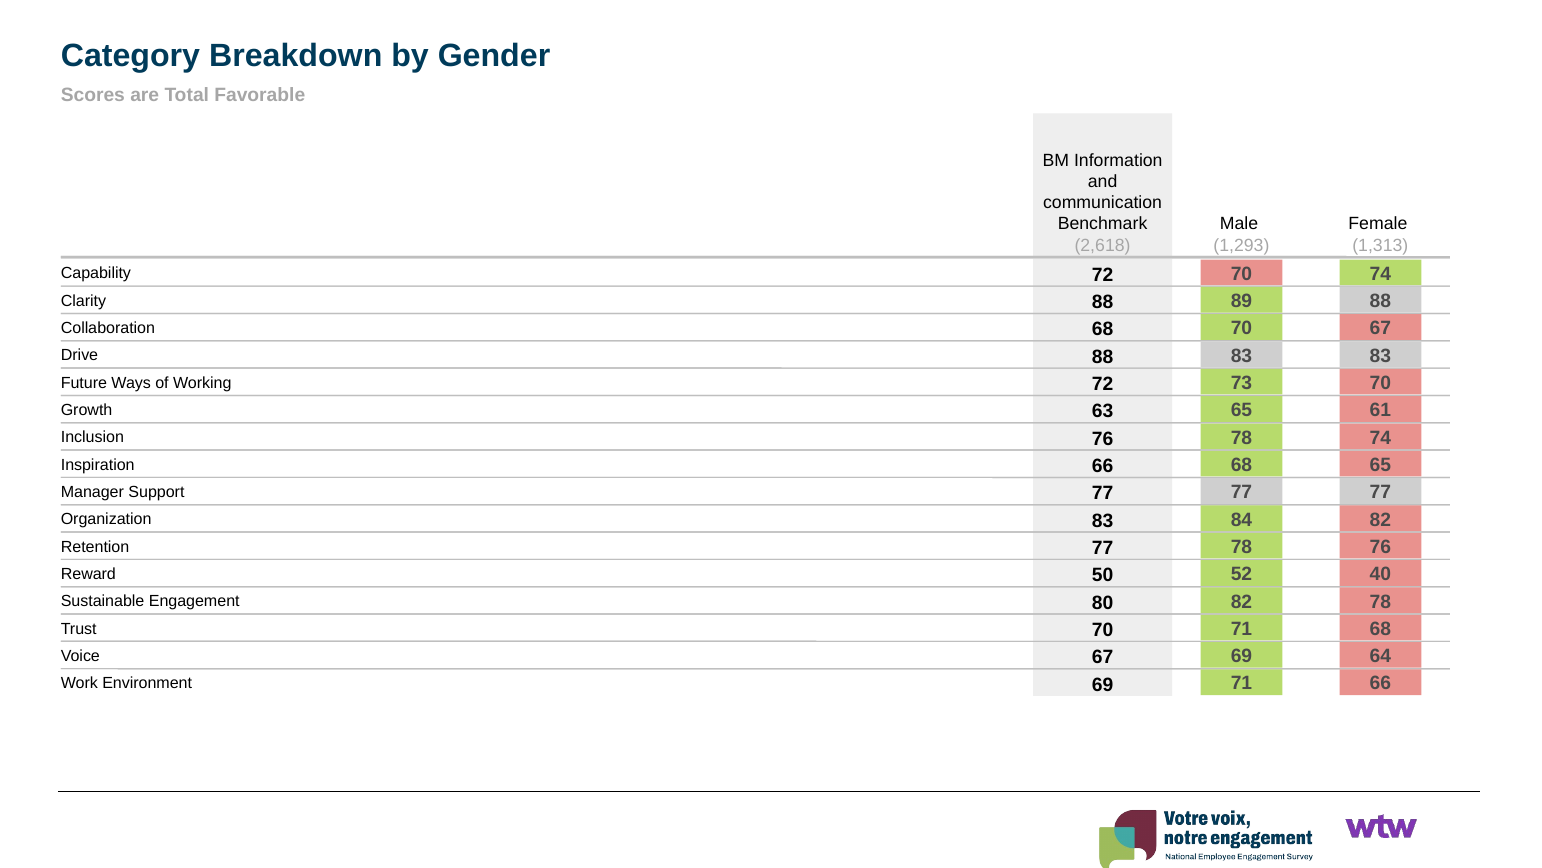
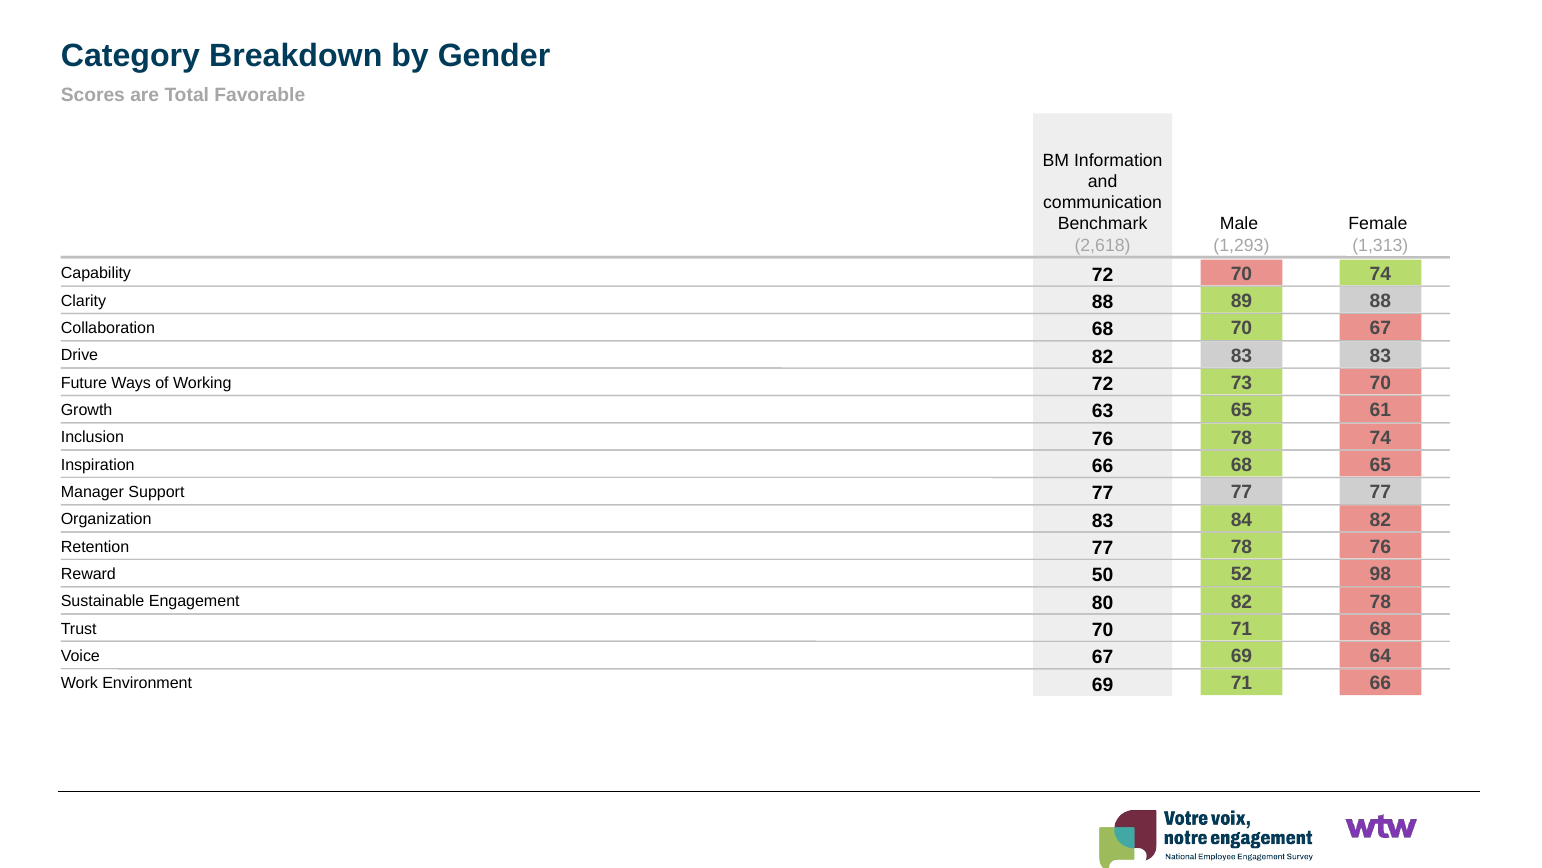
Drive 88: 88 -> 82
40: 40 -> 98
